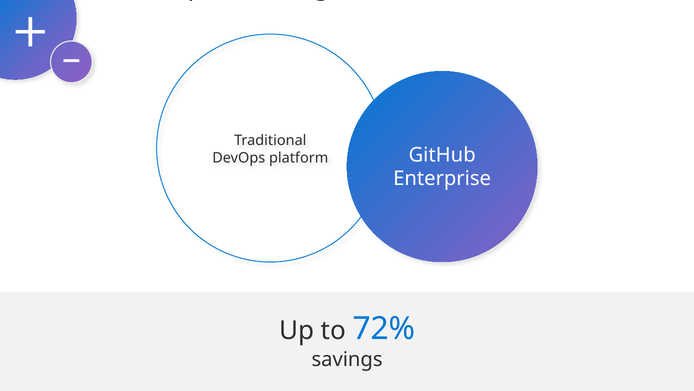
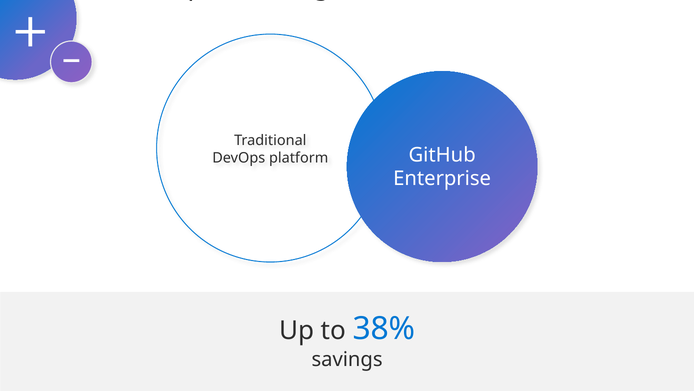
72%: 72% -> 38%
